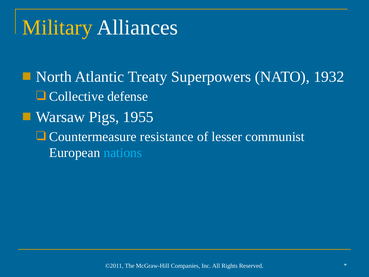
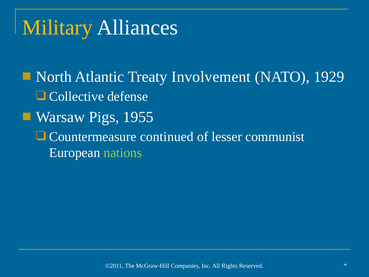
Superpowers: Superpowers -> Involvement
1932: 1932 -> 1929
resistance: resistance -> continued
nations colour: light blue -> light green
